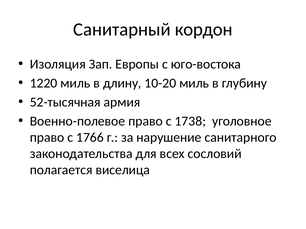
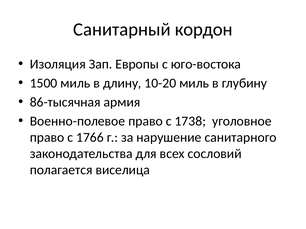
1220: 1220 -> 1500
52-тысячная: 52-тысячная -> 86-тысячная
